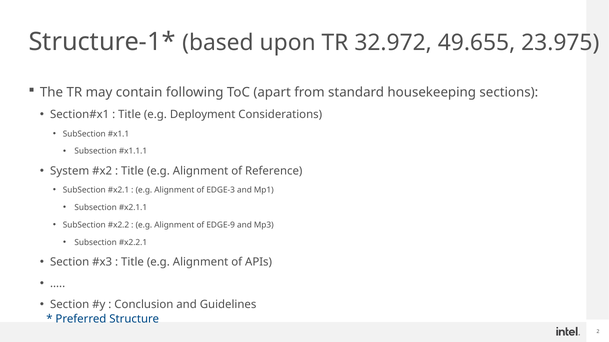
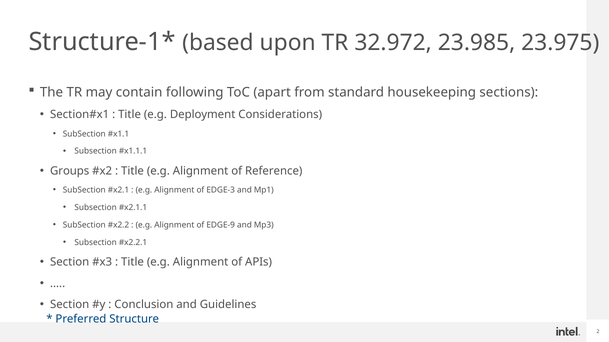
49.655: 49.655 -> 23.985
System: System -> Groups
